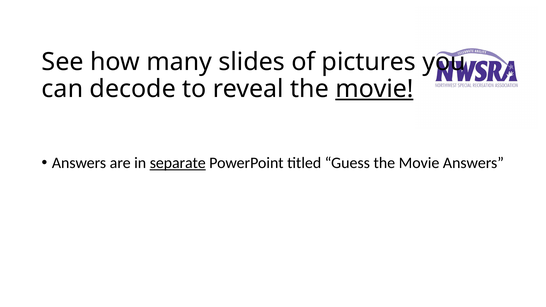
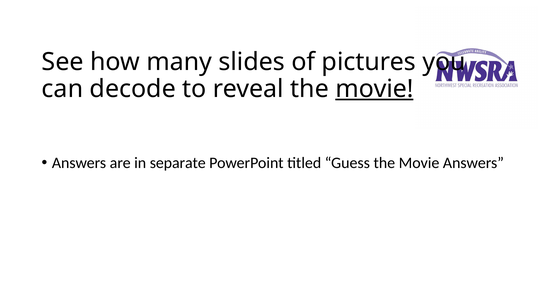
separate underline: present -> none
